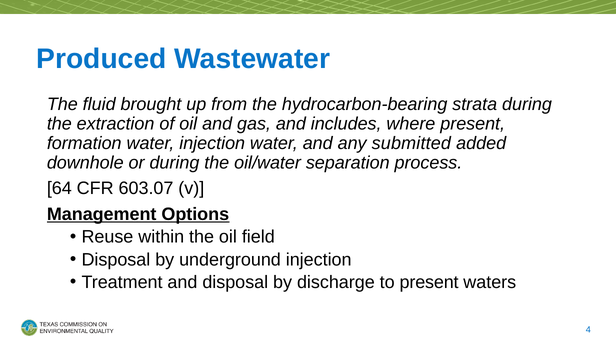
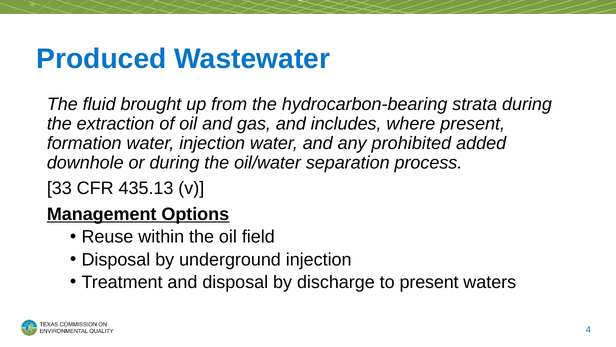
submitted: submitted -> prohibited
64: 64 -> 33
603.07: 603.07 -> 435.13
